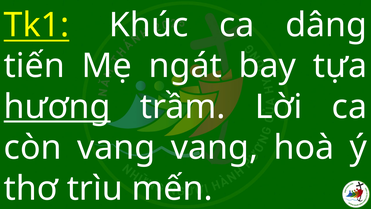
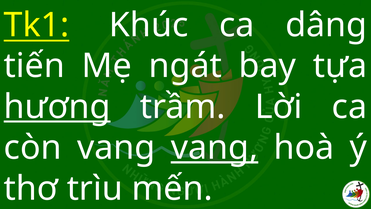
vang at (214, 148) underline: none -> present
